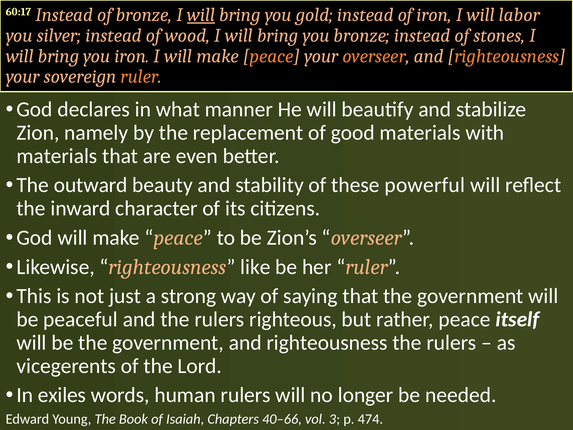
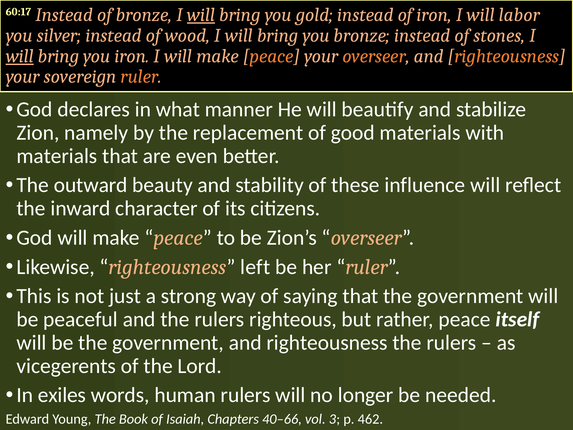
will at (20, 56) underline: none -> present
powerful: powerful -> influence
like: like -> left
474: 474 -> 462
